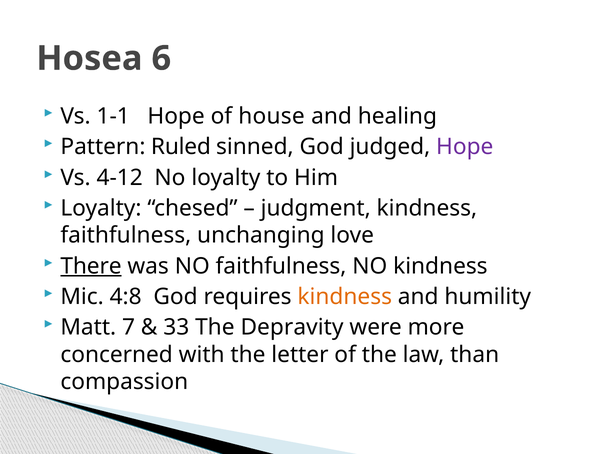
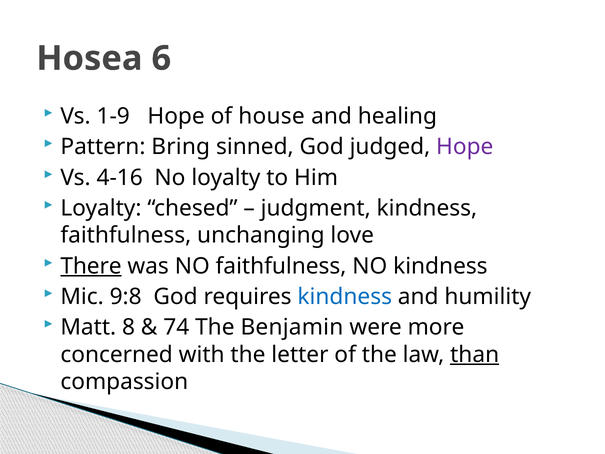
1-1: 1-1 -> 1-9
Ruled: Ruled -> Bring
4-12: 4-12 -> 4-16
4:8: 4:8 -> 9:8
kindness at (345, 296) colour: orange -> blue
7: 7 -> 8
33: 33 -> 74
Depravity: Depravity -> Benjamin
than underline: none -> present
